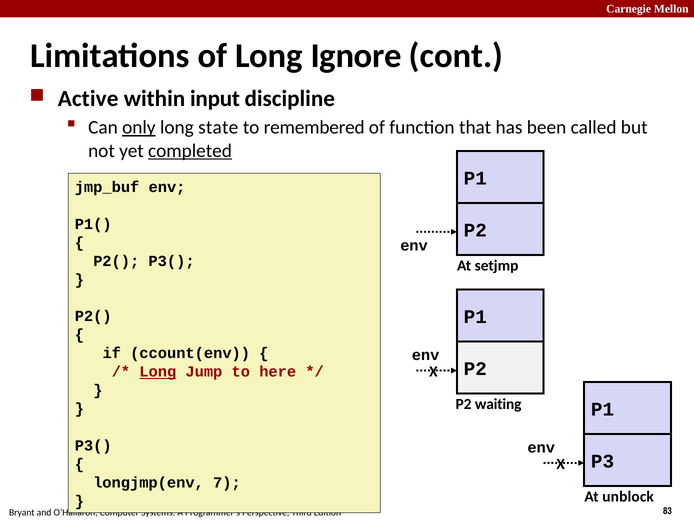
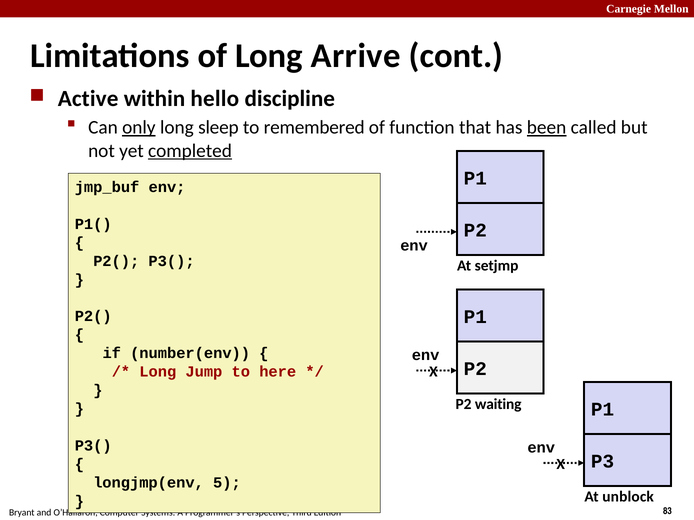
Ignore: Ignore -> Arrive
input: input -> hello
state: state -> sleep
been underline: none -> present
ccount(env: ccount(env -> number(env
Long at (158, 372) underline: present -> none
7: 7 -> 5
